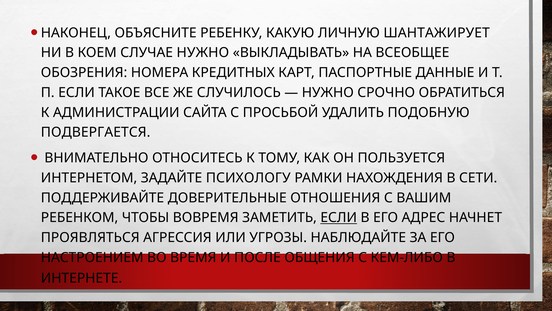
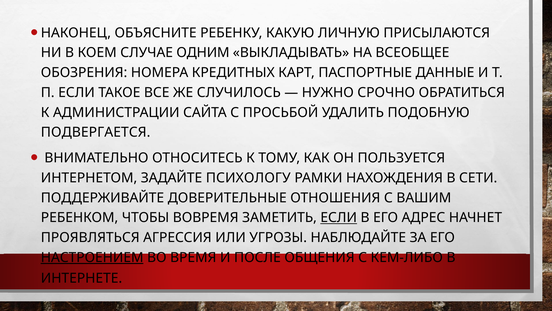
ШАНТАЖИРУЕТ: ШАНТАЖИРУЕТ -> ПРИСЫЛАЮТСЯ
СЛУЧАЕ НУЖНО: НУЖНО -> ОДНИМ
НАСТРОЕНИЕМ underline: none -> present
